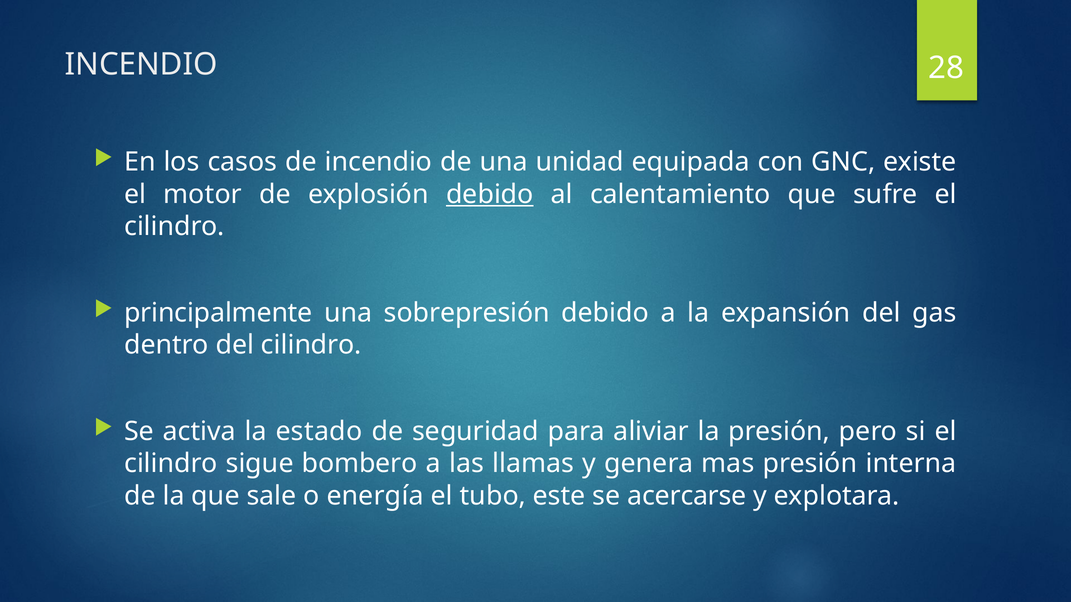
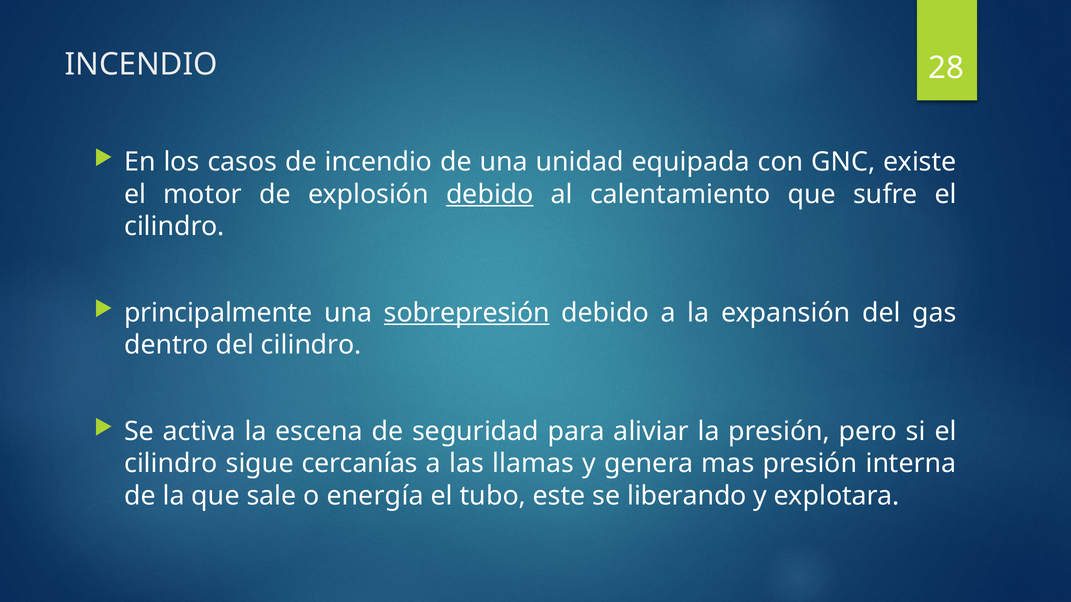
sobrepresión underline: none -> present
estado: estado -> escena
bombero: bombero -> cercanías
acercarse: acercarse -> liberando
